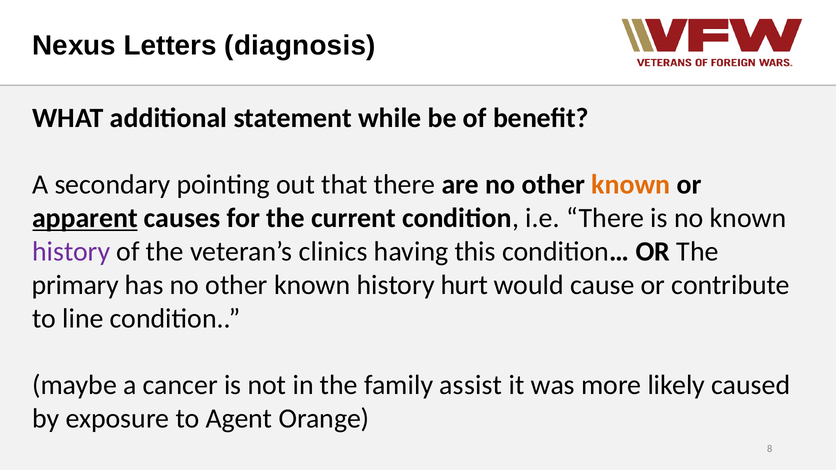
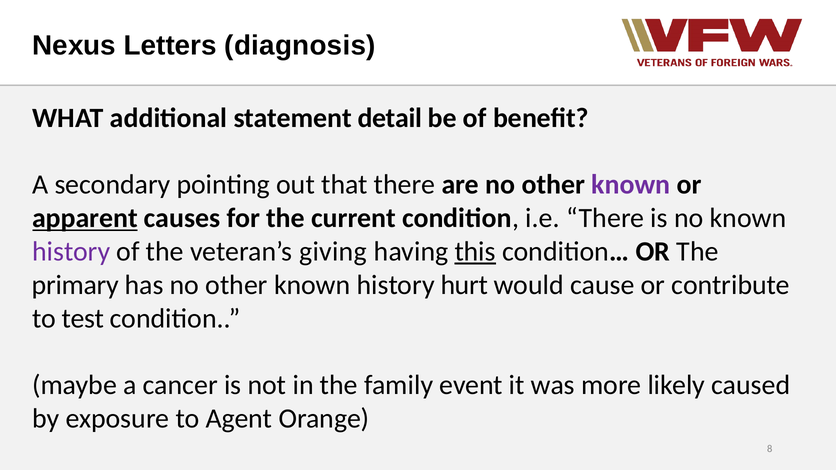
while: while -> detail
known at (631, 185) colour: orange -> purple
clinics: clinics -> giving
this underline: none -> present
line: line -> test
assist: assist -> event
